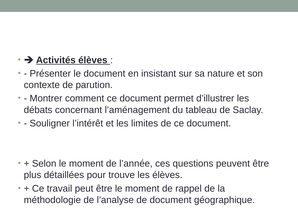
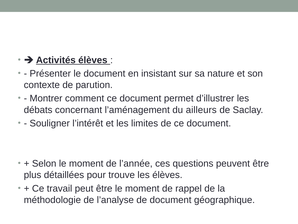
tableau: tableau -> ailleurs
